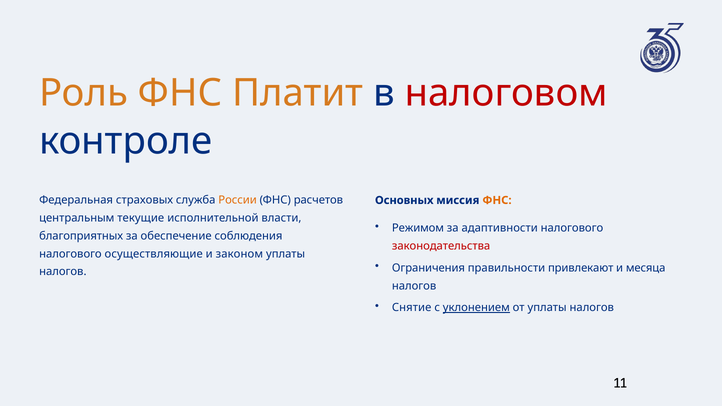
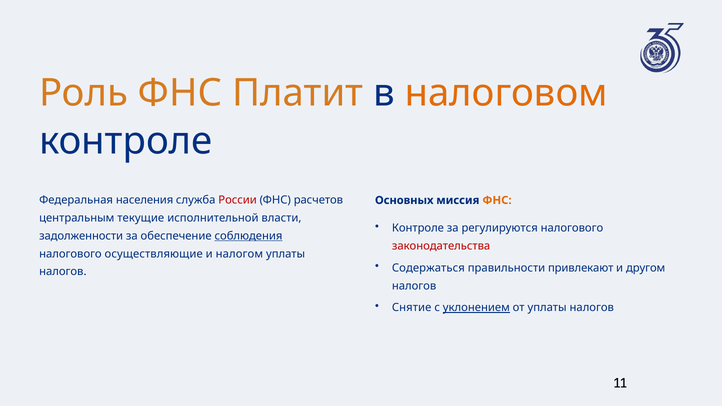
налоговом colour: red -> orange
страховых: страховых -> населения
России colour: orange -> red
Режимом at (418, 228): Режимом -> Контроле
адаптивности: адаптивности -> регулируются
благоприятных: благоприятных -> задолженности
соблюдения underline: none -> present
законом: законом -> налогом
Ограничения: Ограничения -> Содержаться
месяца: месяца -> другом
